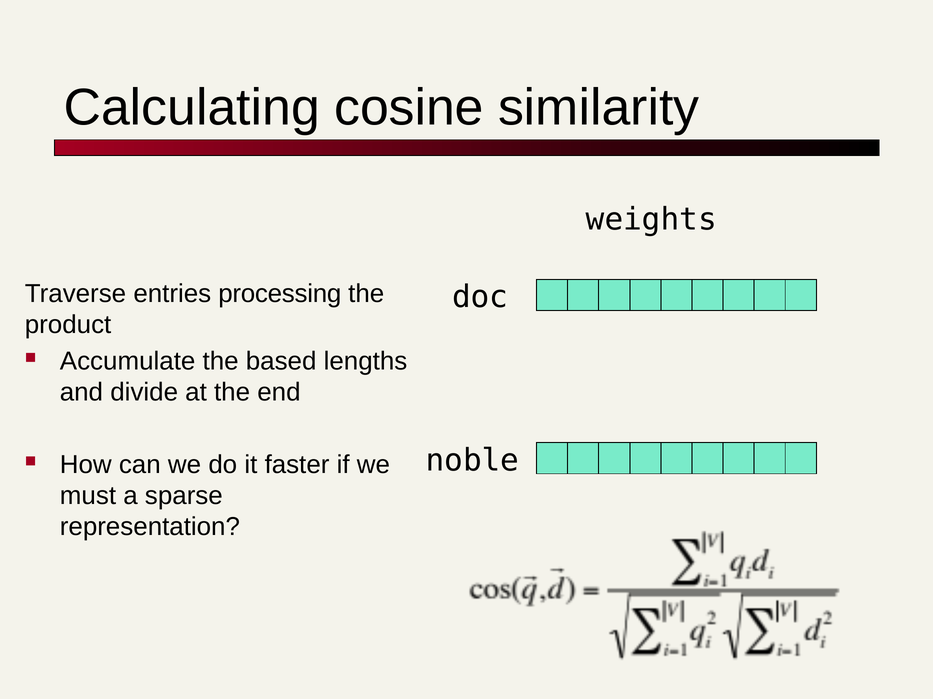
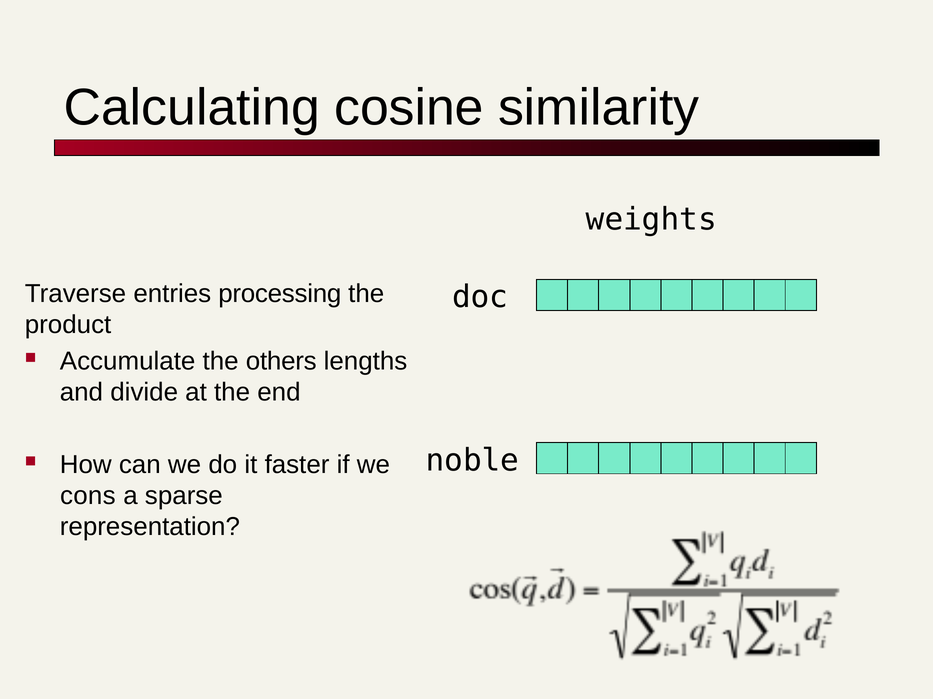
based: based -> others
must: must -> cons
